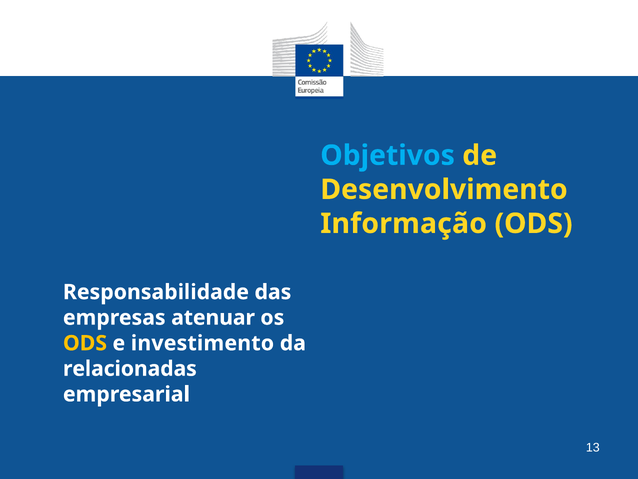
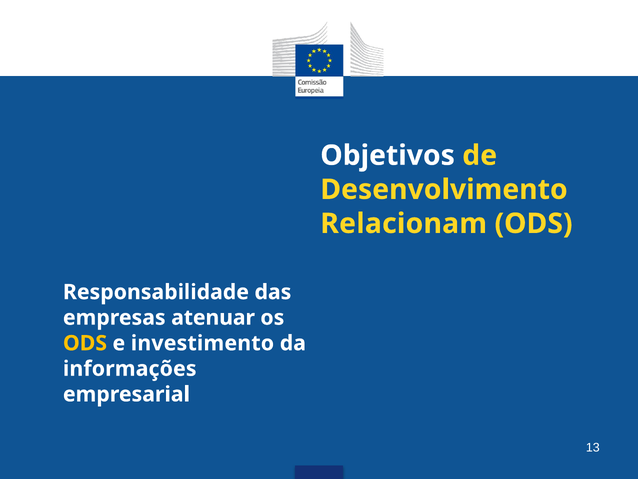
Objetivos colour: light blue -> white
Informação: Informação -> Relacionam
relacionadas: relacionadas -> informações
